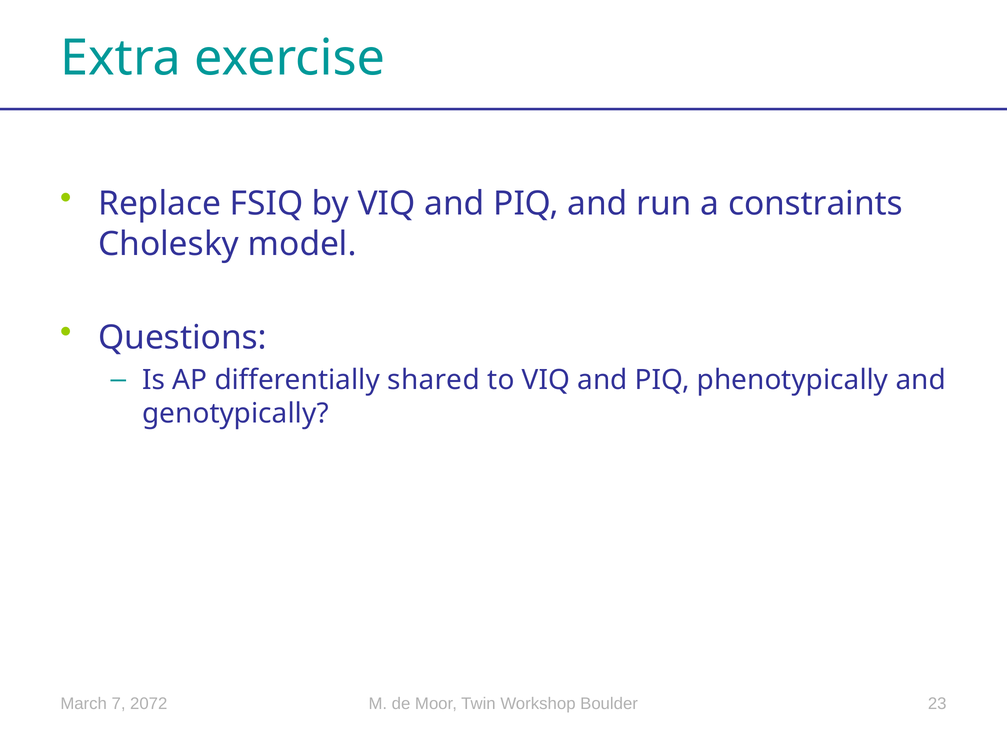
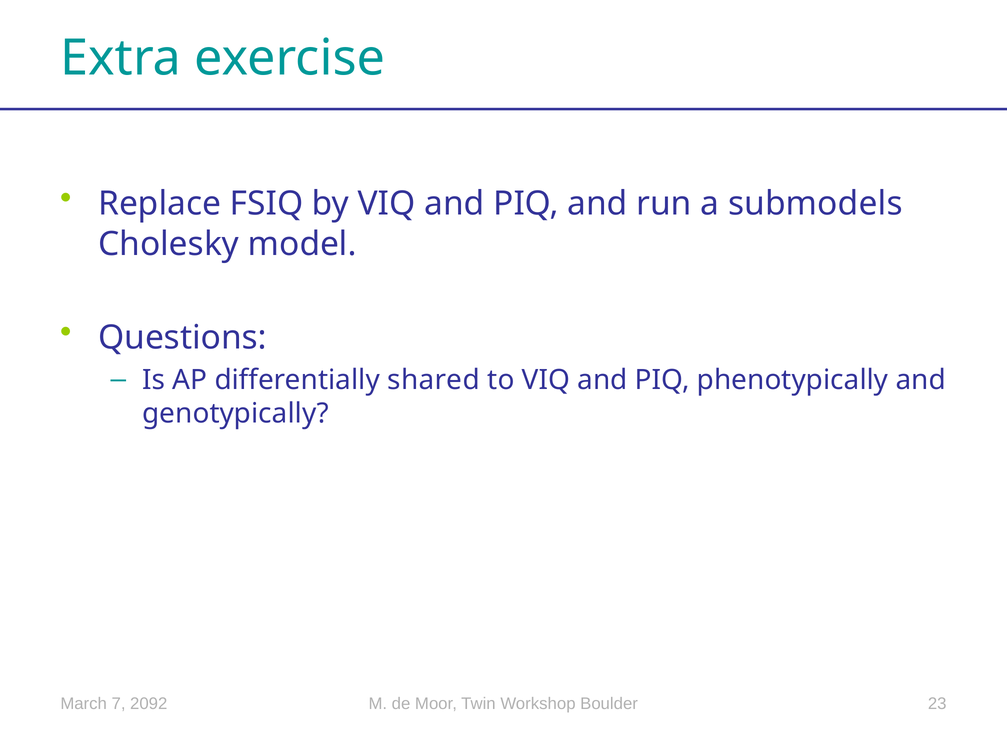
constraints: constraints -> submodels
2072: 2072 -> 2092
